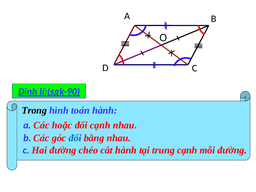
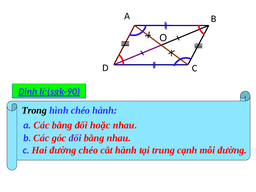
hình toán: toán -> chéo
Các hoặc: hoặc -> bằng
đối cạnh: cạnh -> hoặc
đối at (75, 138) colour: blue -> purple
